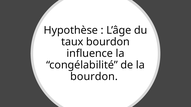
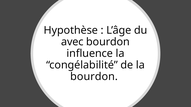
taux: taux -> avec
